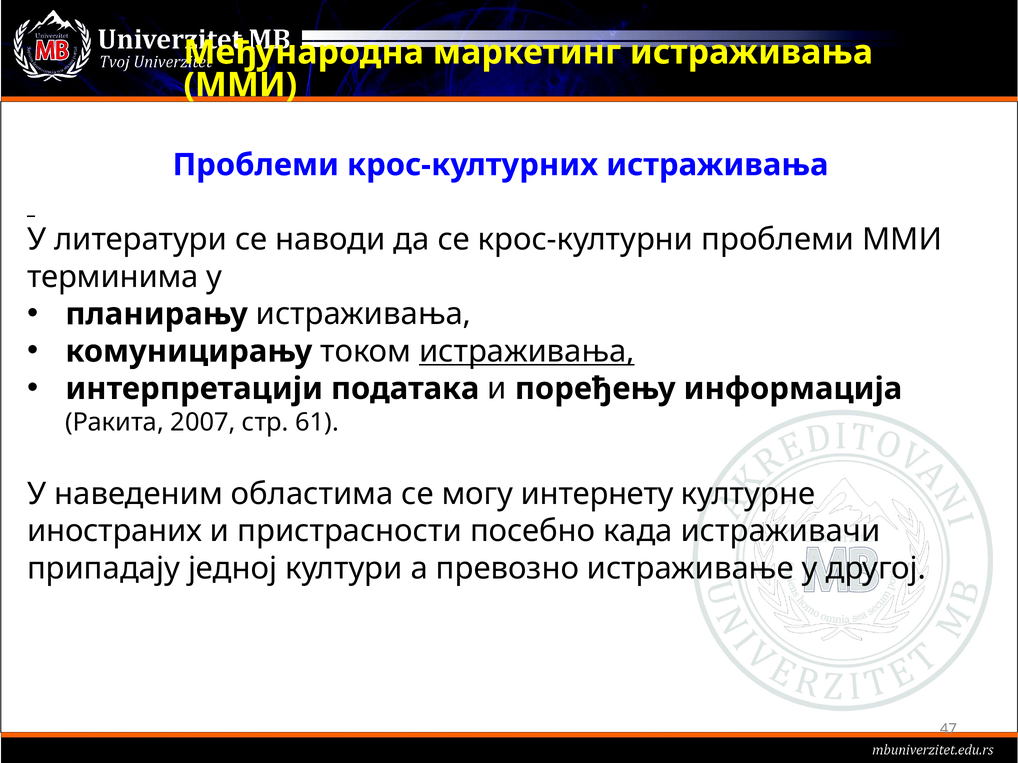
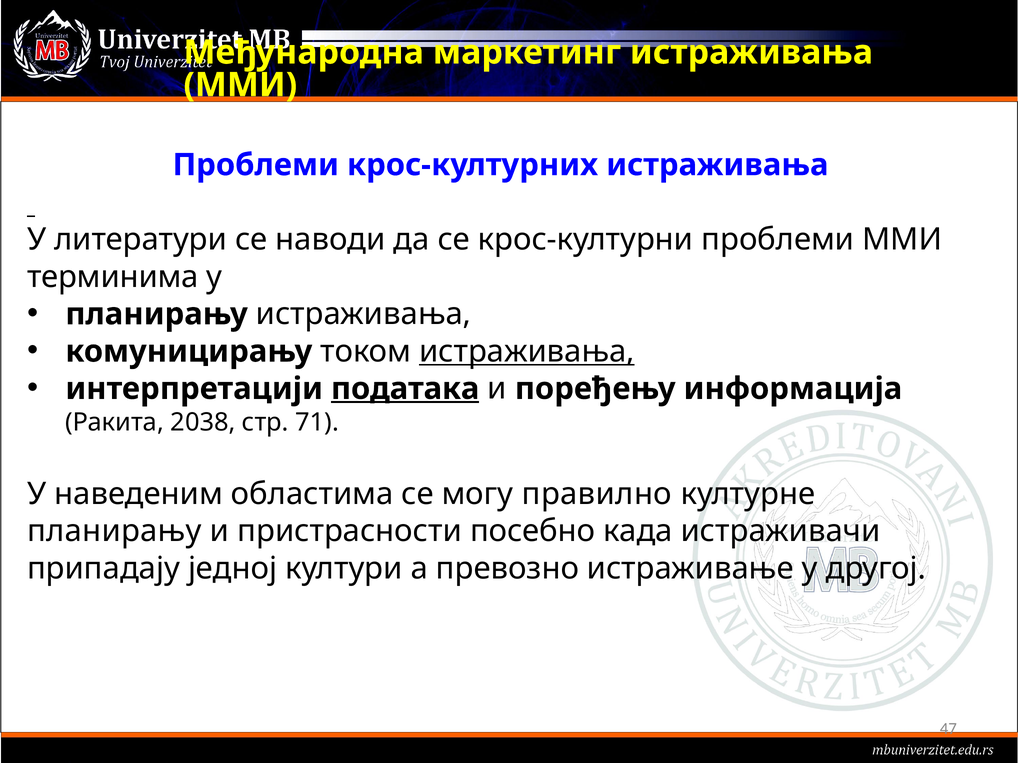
података underline: none -> present
2007: 2007 -> 2038
61: 61 -> 71
интернету: интернету -> правилно
иностраних at (115, 531): иностраних -> планирању
